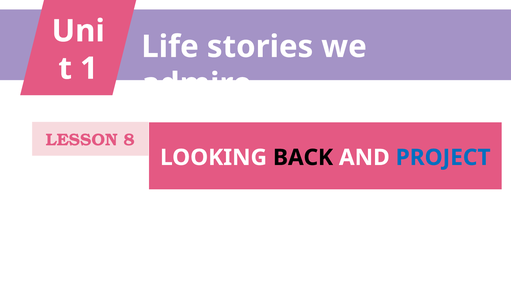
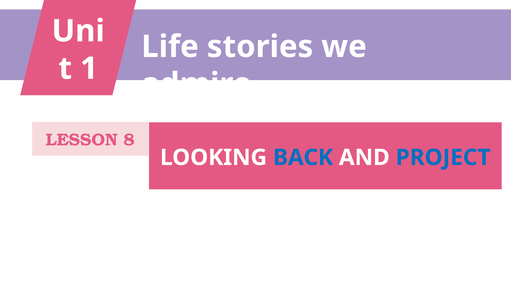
BACK colour: black -> blue
